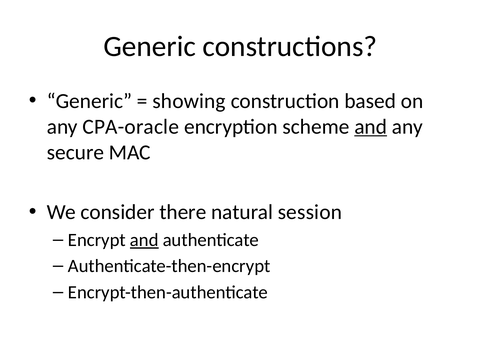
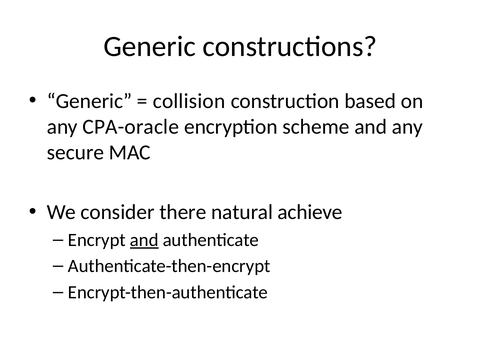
showing: showing -> collision
and at (371, 127) underline: present -> none
session: session -> achieve
